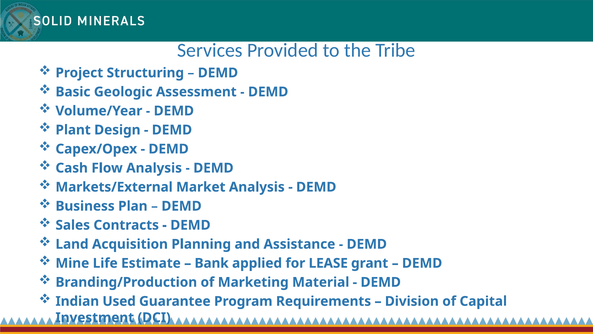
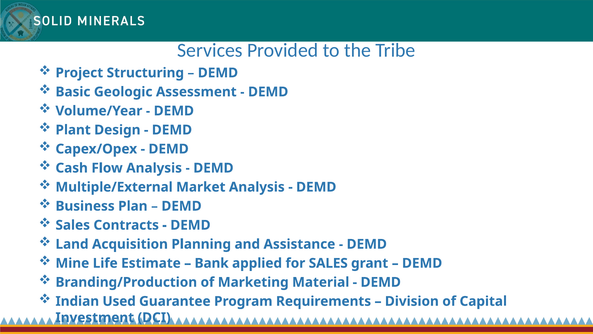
Markets/External: Markets/External -> Multiple/External
for LEASE: LEASE -> SALES
